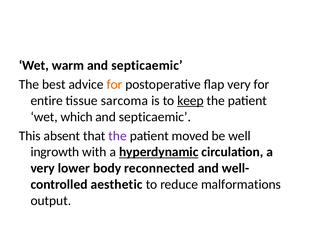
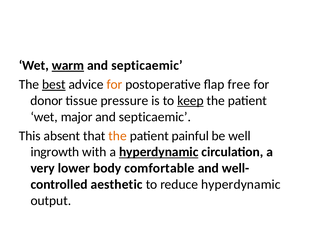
warm underline: none -> present
best underline: none -> present
flap very: very -> free
entire: entire -> donor
sarcoma: sarcoma -> pressure
which: which -> major
the at (118, 136) colour: purple -> orange
moved: moved -> painful
reconnected: reconnected -> comfortable
reduce malformations: malformations -> hyperdynamic
